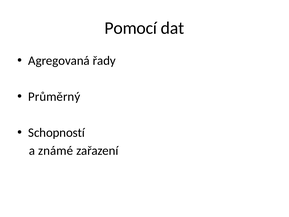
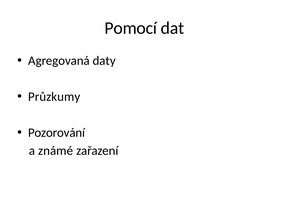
řady: řady -> daty
Průměrný: Průměrný -> Průzkumy
Schopností: Schopností -> Pozorování
